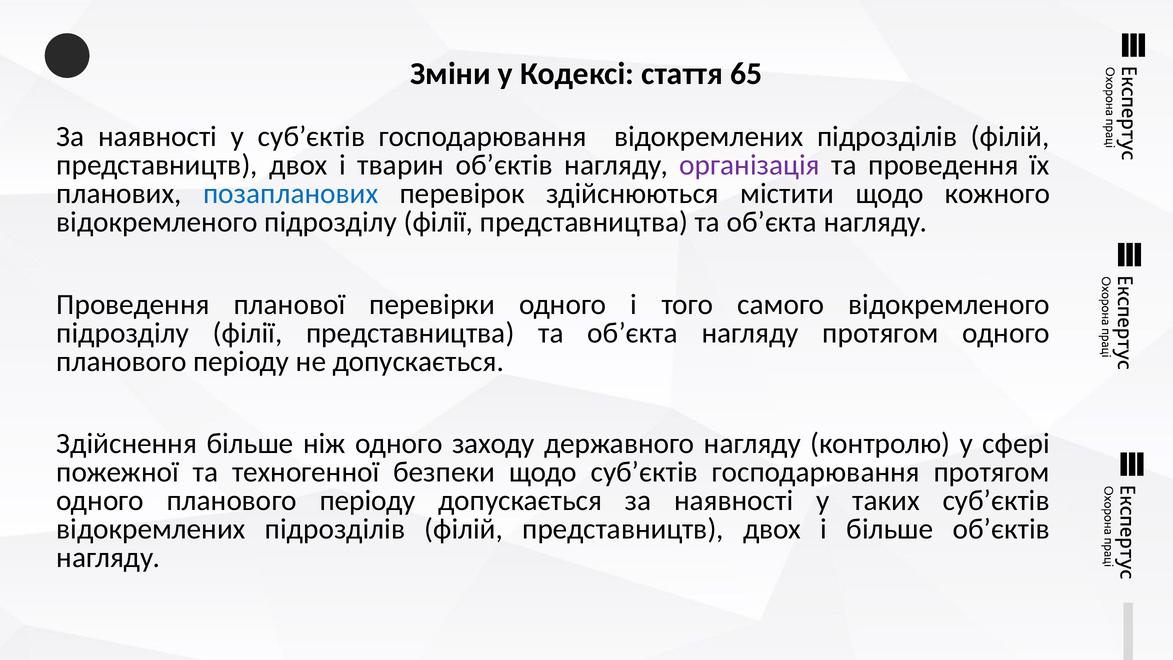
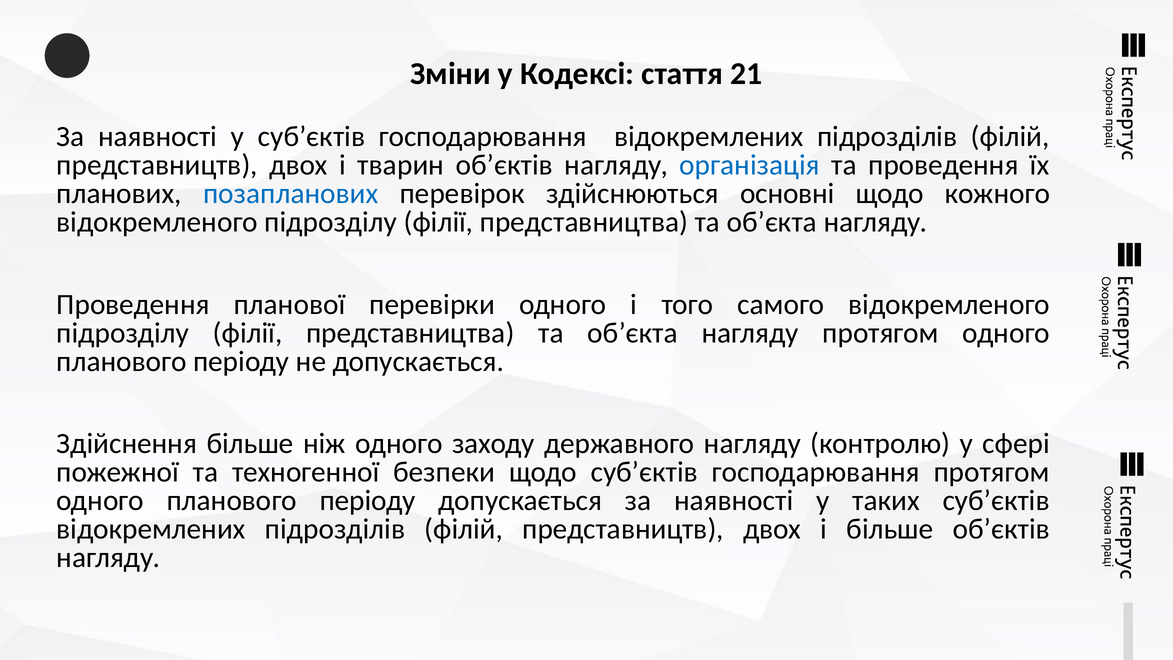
65: 65 -> 21
організація colour: purple -> blue
містити: містити -> основні
